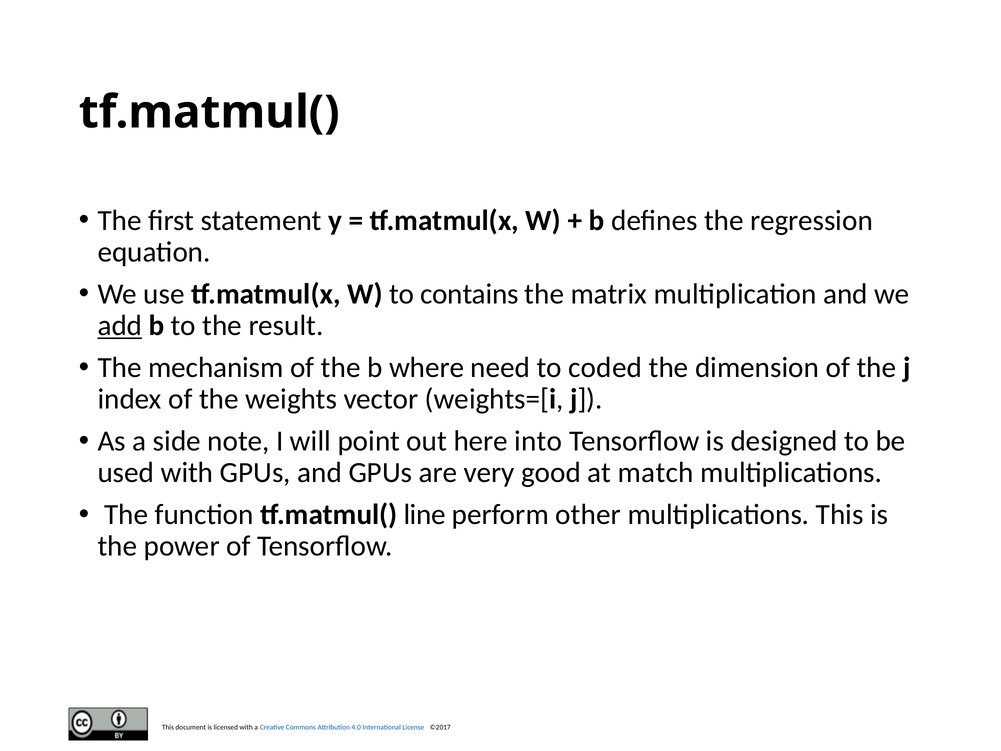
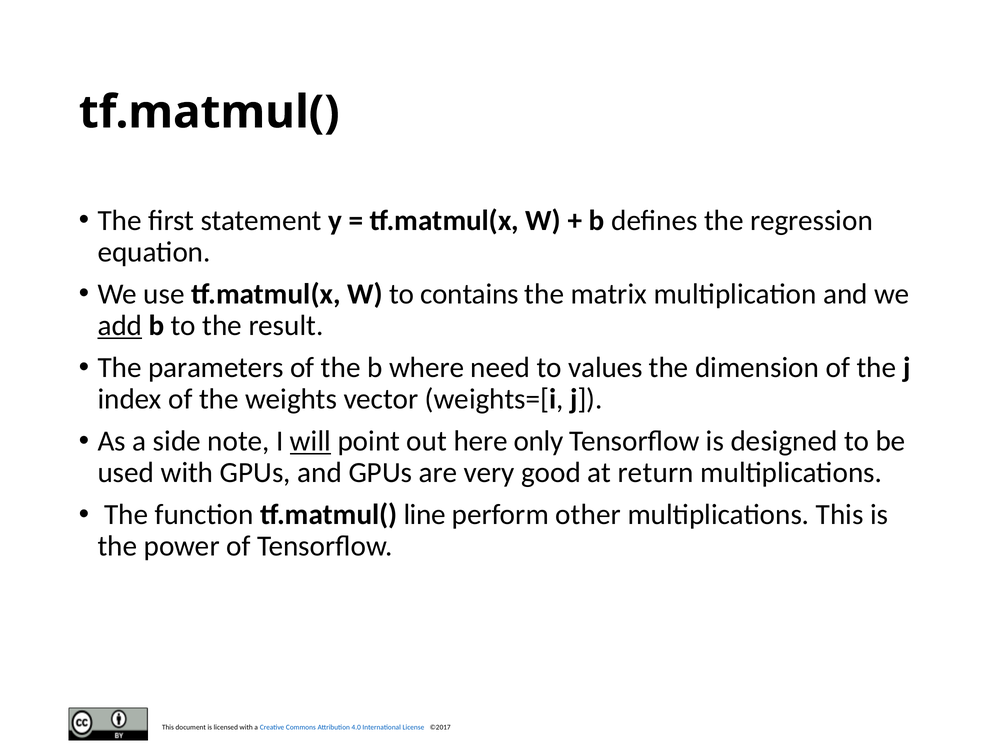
mechanism: mechanism -> parameters
coded: coded -> values
will underline: none -> present
into: into -> only
match: match -> return
